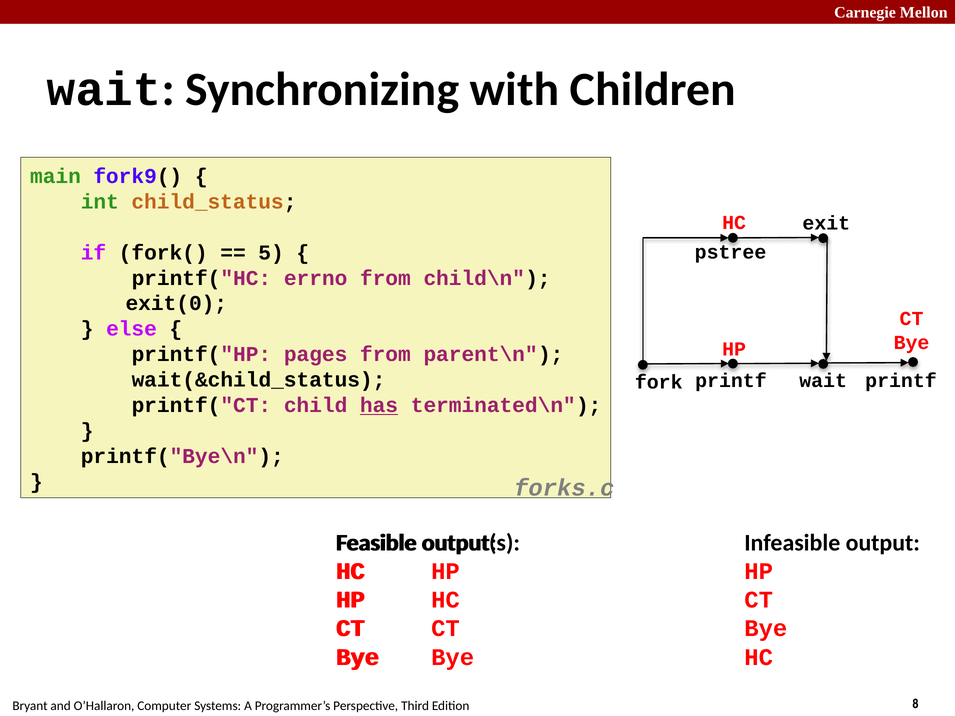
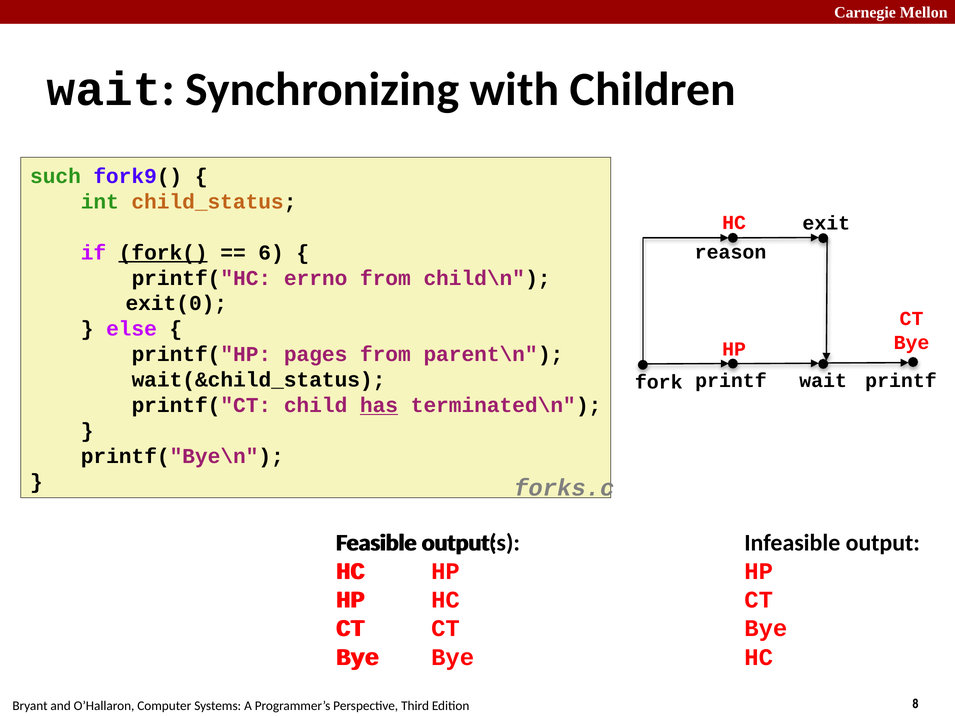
main: main -> such
fork( underline: none -> present
5: 5 -> 6
pstree: pstree -> reason
